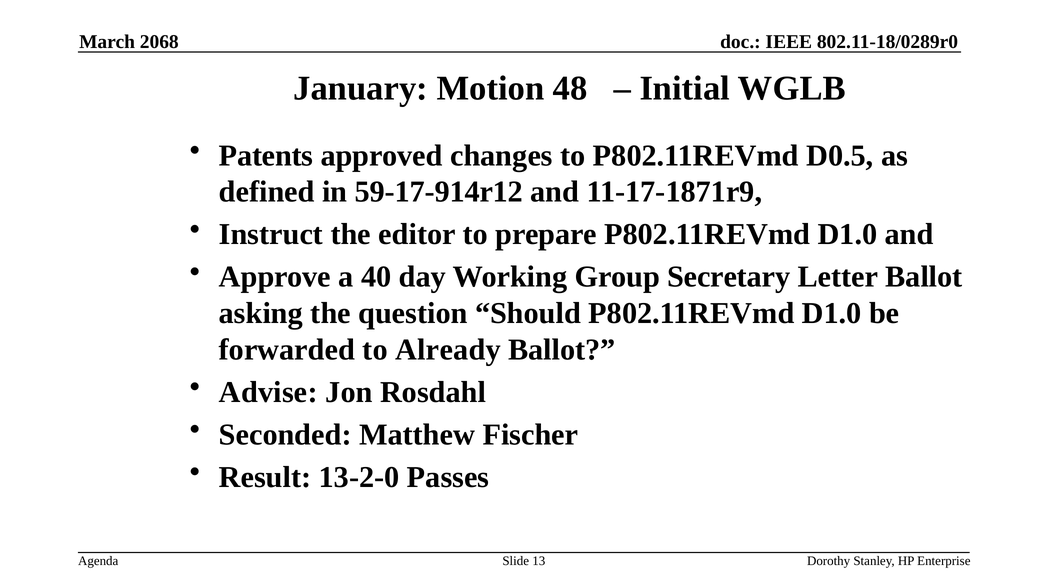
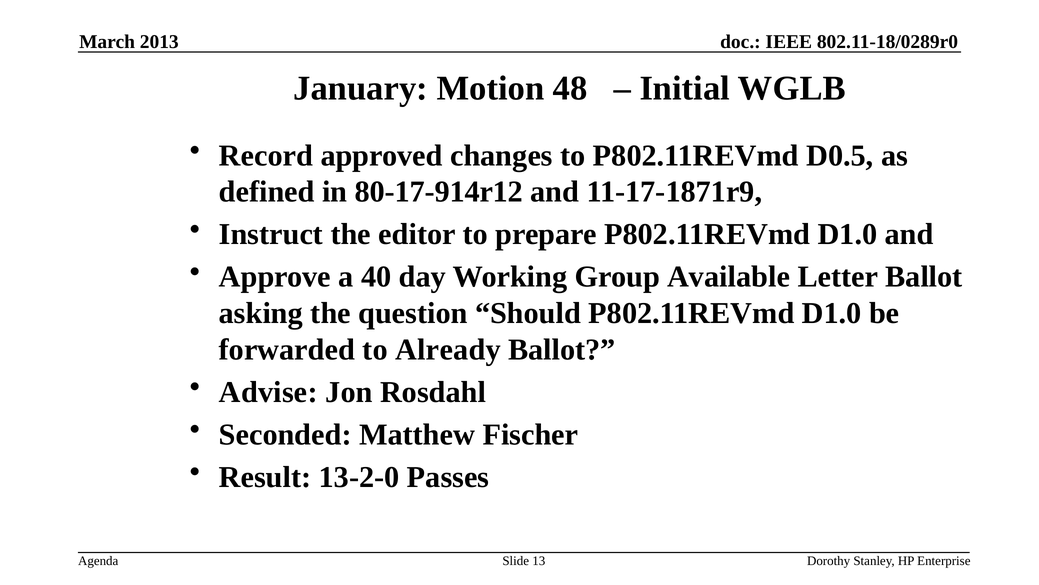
2068: 2068 -> 2013
Patents: Patents -> Record
59-17-914r12: 59-17-914r12 -> 80-17-914r12
Secretary: Secretary -> Available
